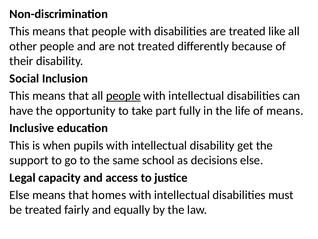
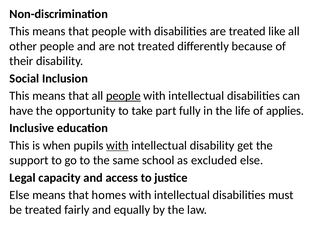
of means: means -> applies
with at (117, 145) underline: none -> present
decisions: decisions -> excluded
